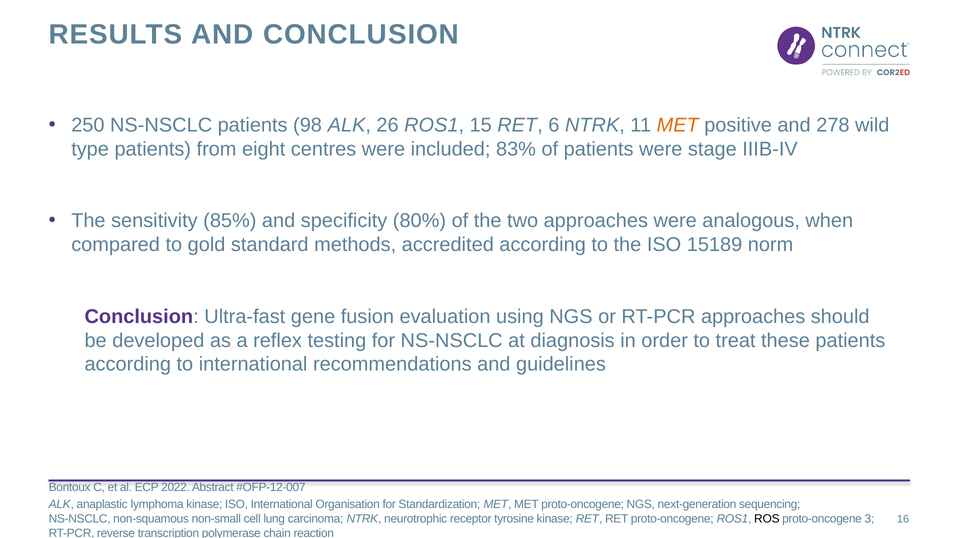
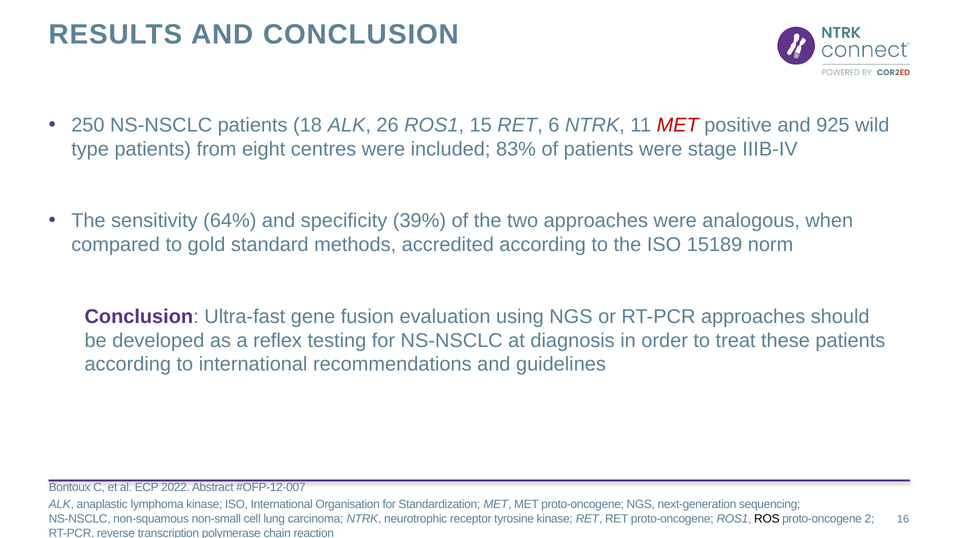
98: 98 -> 18
MET at (678, 125) colour: orange -> red
278: 278 -> 925
85%: 85% -> 64%
80%: 80% -> 39%
3: 3 -> 2
